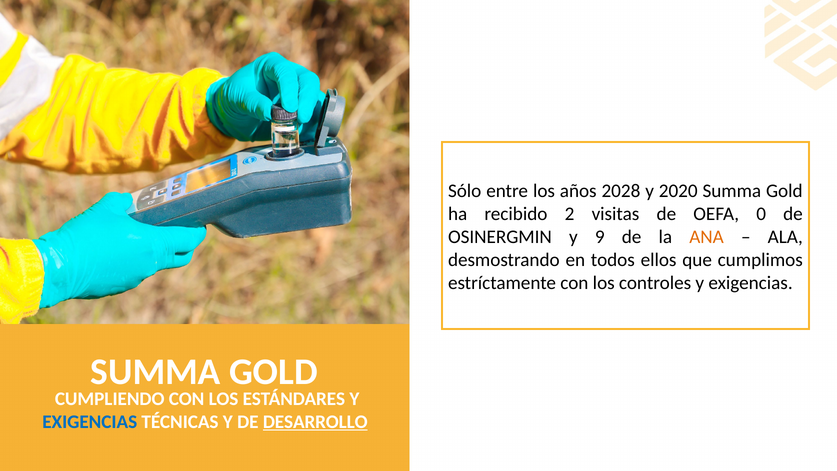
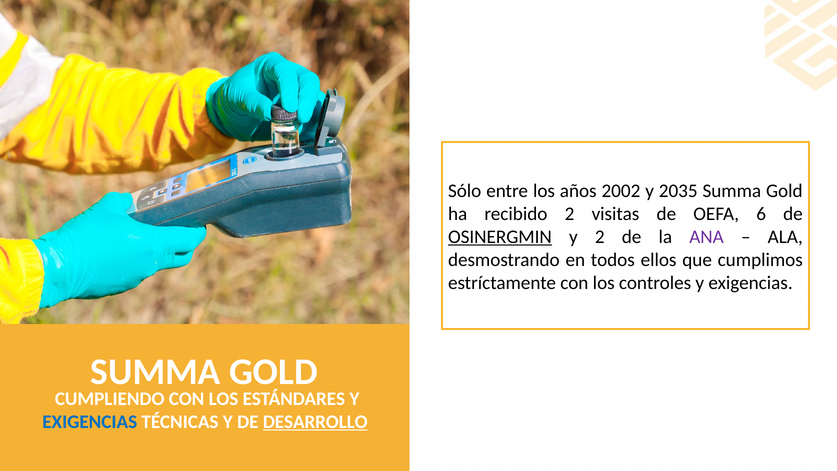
2028: 2028 -> 2002
2020: 2020 -> 2035
0: 0 -> 6
OSINERGMIN underline: none -> present
y 9: 9 -> 2
ANA colour: orange -> purple
